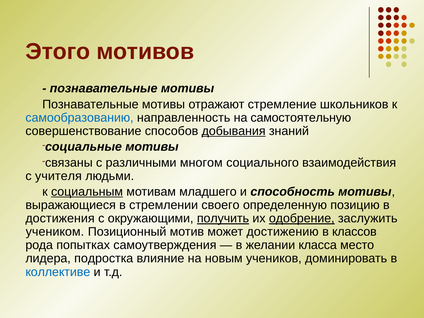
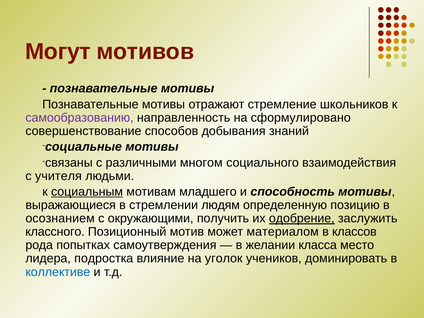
Этого: Этого -> Могут
самообразованию colour: blue -> purple
самостоятельную: самостоятельную -> сформулировано
добывания underline: present -> none
своего: своего -> людям
достижения: достижения -> осознанием
получить underline: present -> none
учеником: учеником -> классного
достижению: достижению -> материалом
новым: новым -> уголок
